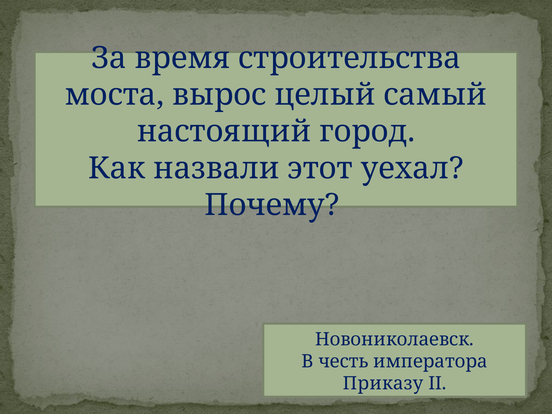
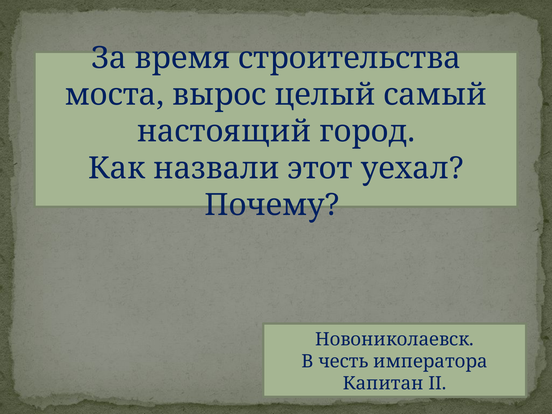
Приказу: Приказу -> Капитан
